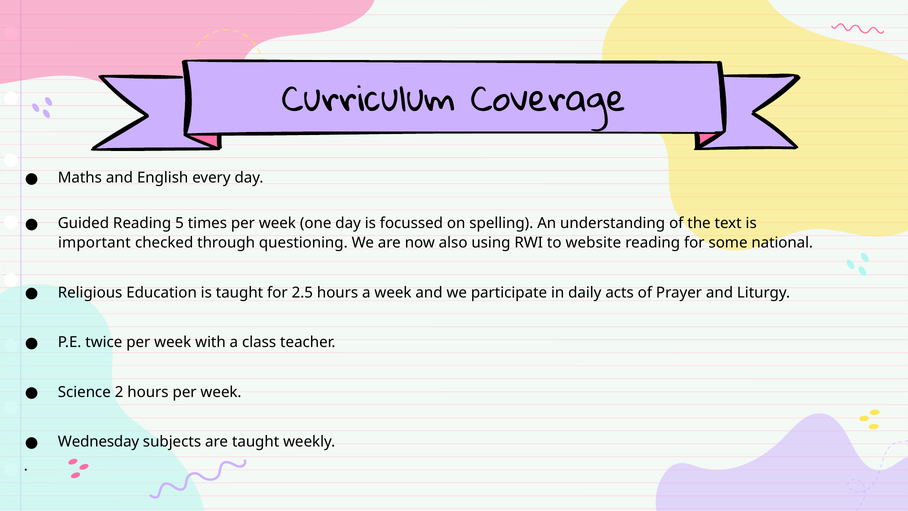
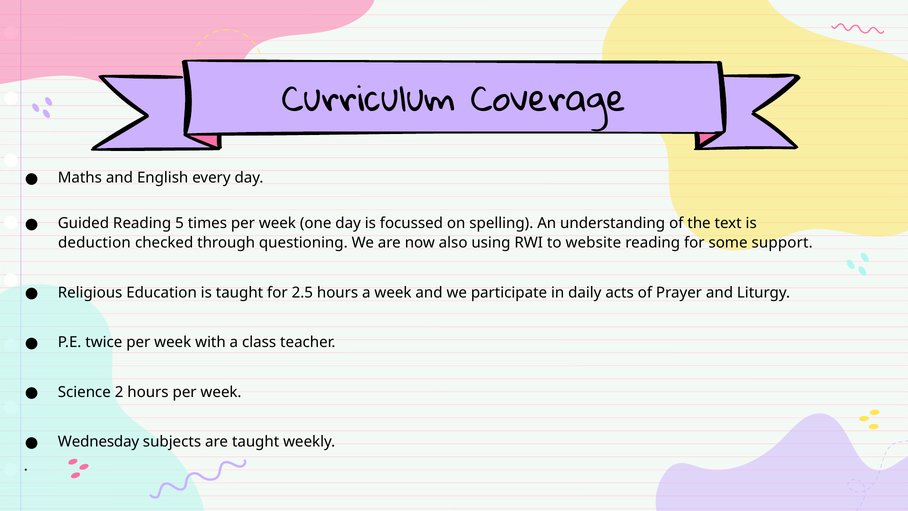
important: important -> deduction
national: national -> support
